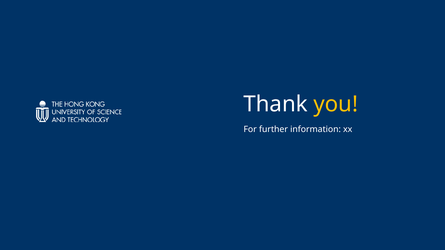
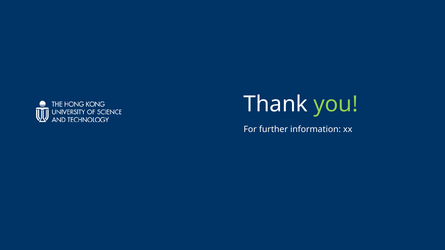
you colour: yellow -> light green
